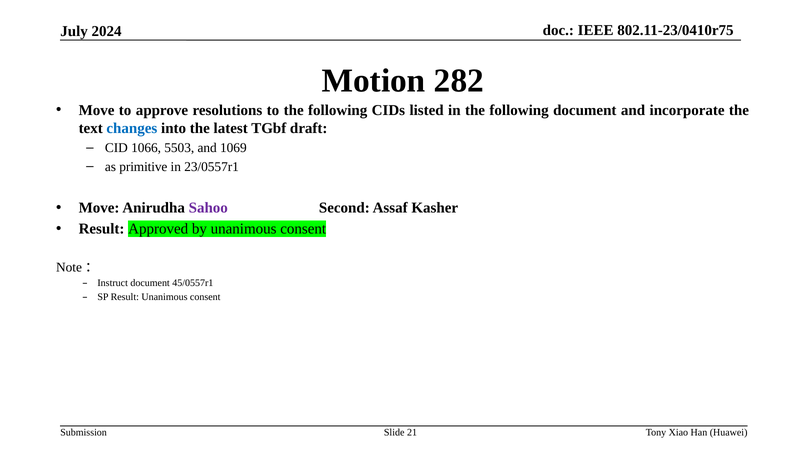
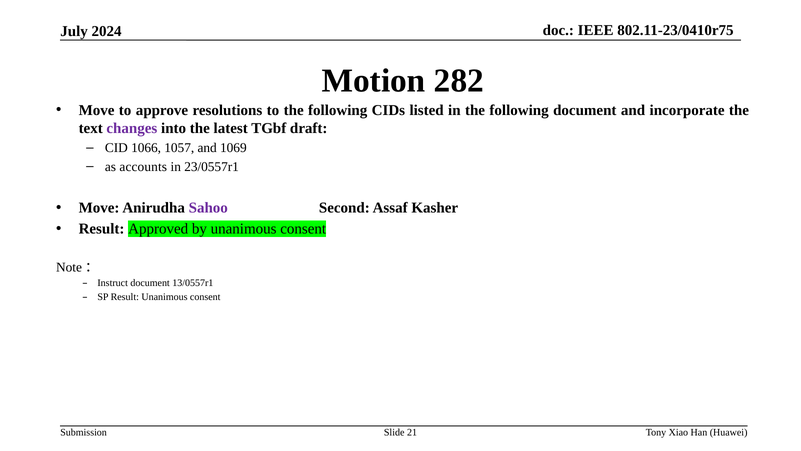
changes colour: blue -> purple
5503: 5503 -> 1057
primitive: primitive -> accounts
45/0557r1: 45/0557r1 -> 13/0557r1
